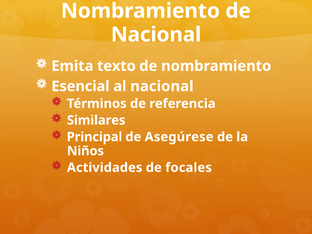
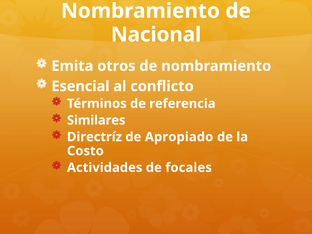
texto: texto -> otros
al nacional: nacional -> conflicto
Principal: Principal -> Directríz
Asegúrese: Asegúrese -> Apropiado
Niños: Niños -> Costo
